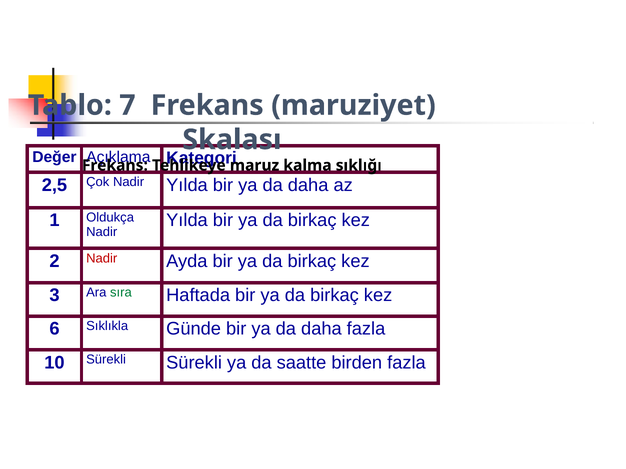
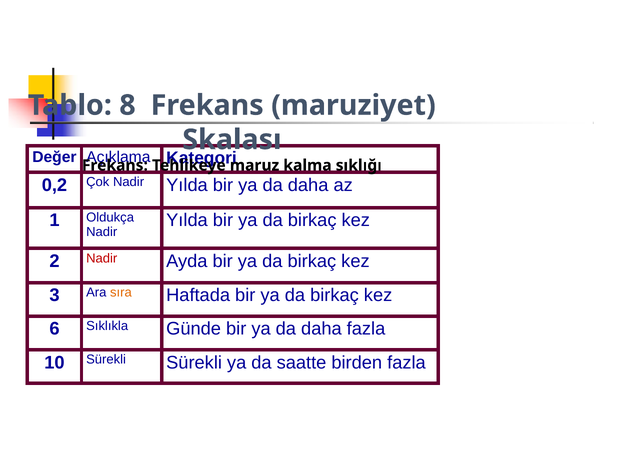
7: 7 -> 8
2,5: 2,5 -> 0,2
sıra colour: green -> orange
